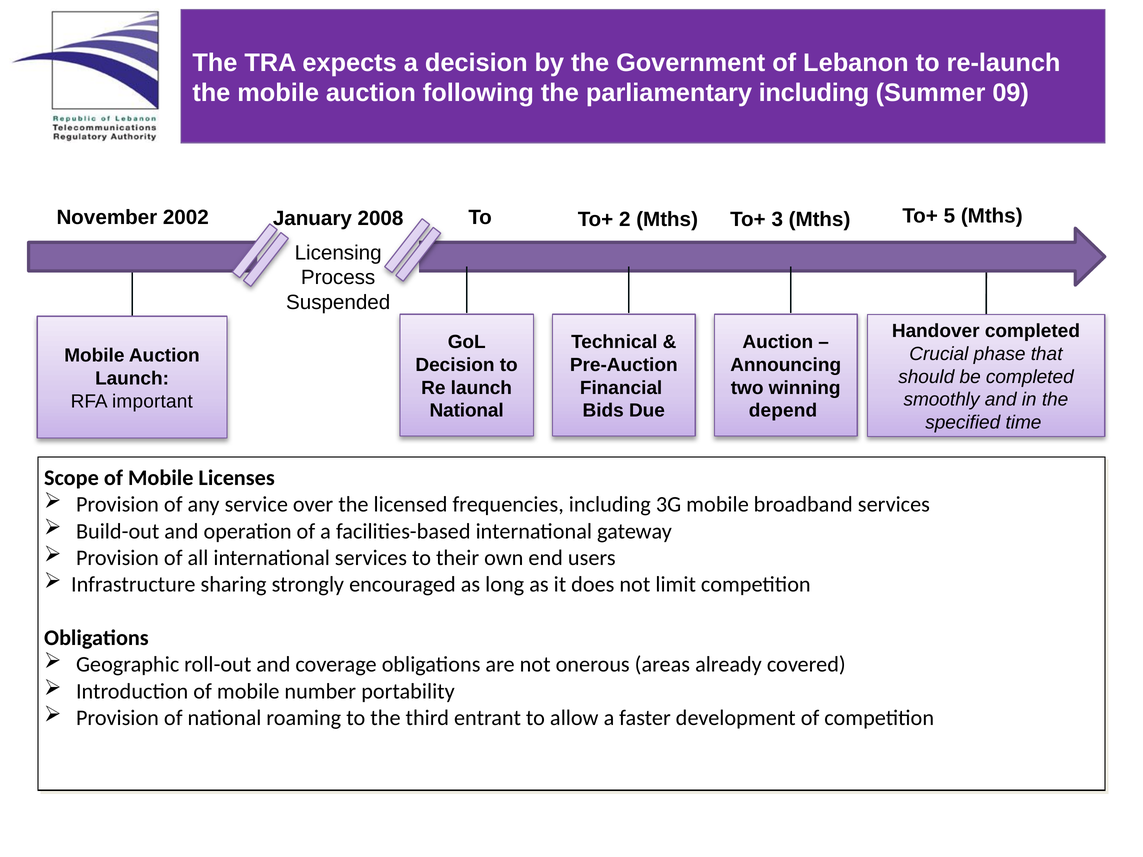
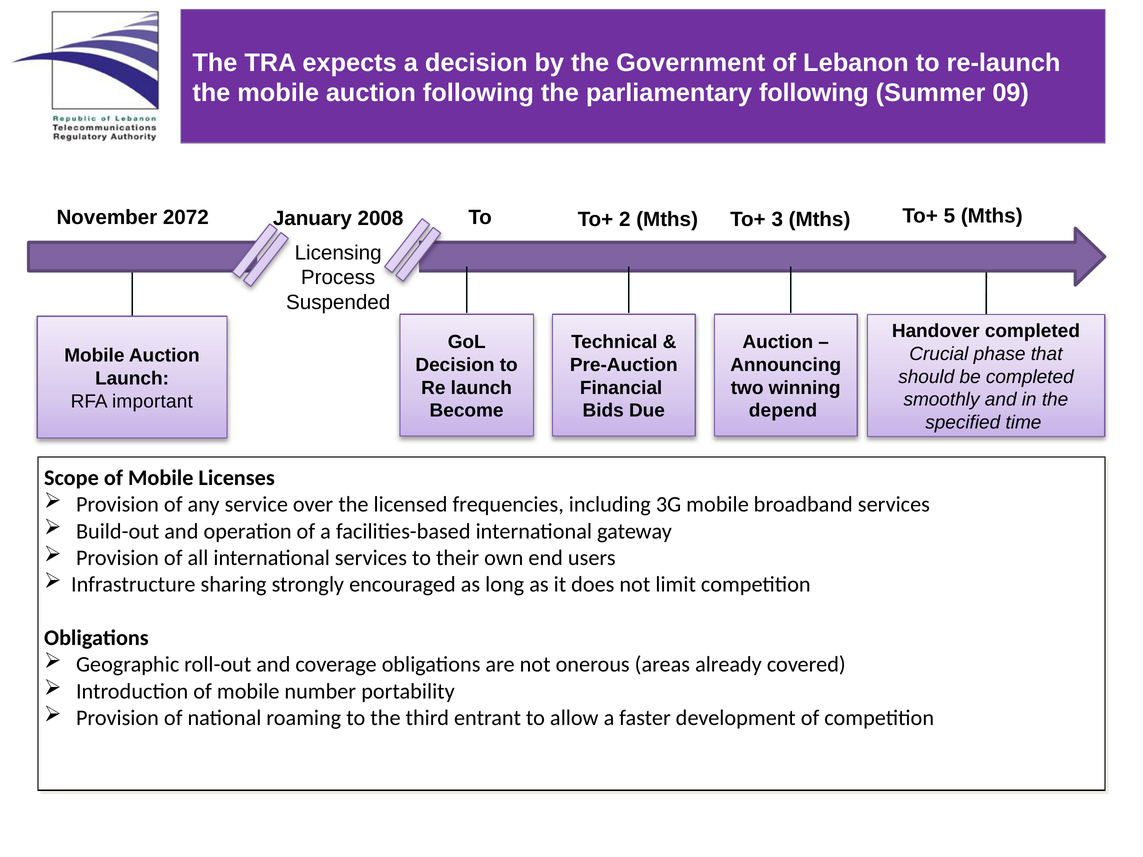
parliamentary including: including -> following
2002: 2002 -> 2072
National at (467, 411): National -> Become
